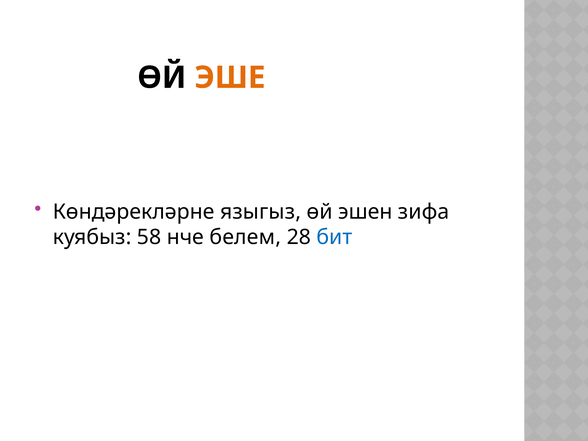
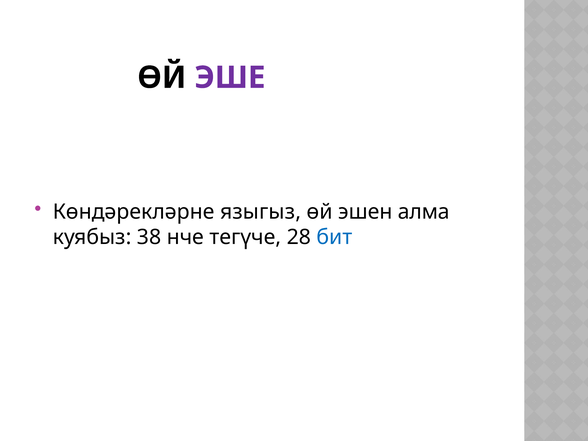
ЭШЕ colour: orange -> purple
зифа: зифа -> алма
58: 58 -> 38
белем: белем -> тегүче
